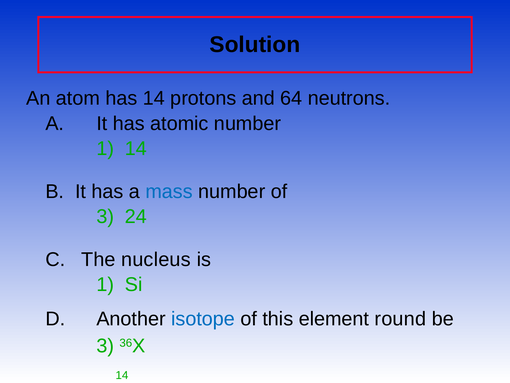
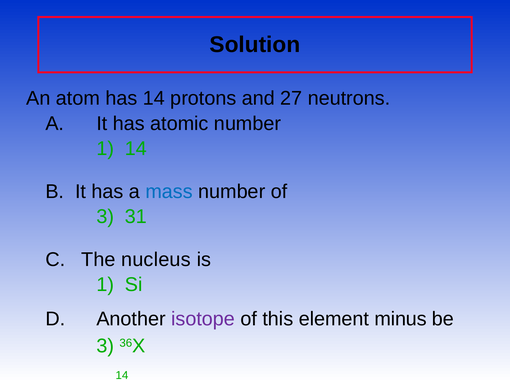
64: 64 -> 27
24: 24 -> 31
isotope colour: blue -> purple
round: round -> minus
